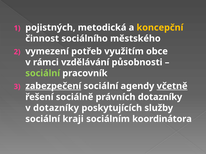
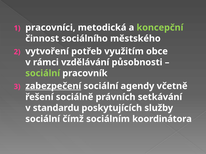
pojistných: pojistných -> pracovníci
koncepční colour: yellow -> light green
vymezení: vymezení -> vytvoření
včetně underline: present -> none
právních dotazníky: dotazníky -> setkávání
v dotazníky: dotazníky -> standardu
kraji: kraji -> čímž
